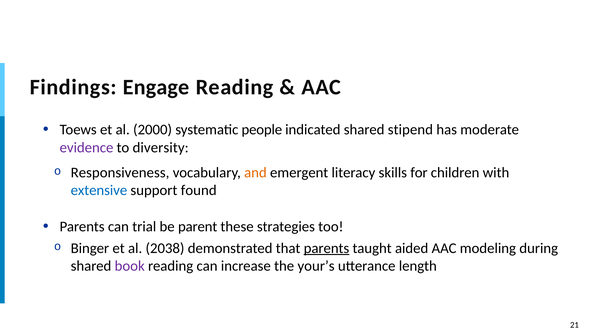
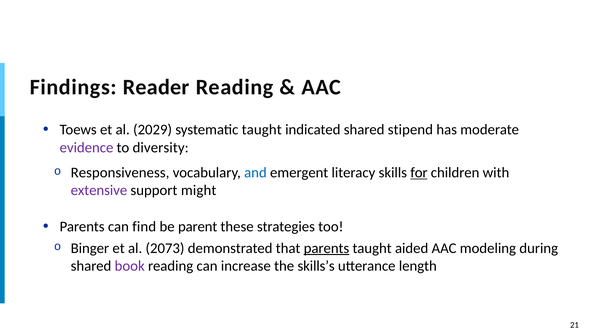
Engage: Engage -> Reader
2000: 2000 -> 2029
systematic people: people -> taught
and colour: orange -> blue
for underline: none -> present
extensive colour: blue -> purple
found: found -> might
trial: trial -> find
2038: 2038 -> 2073
your’s: your’s -> skills’s
